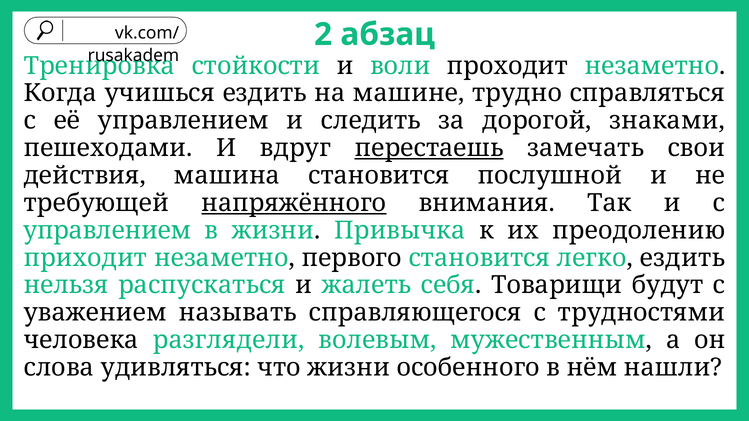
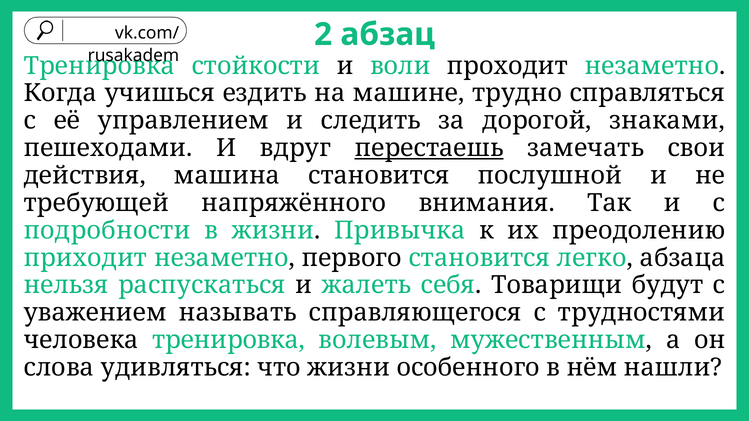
напряжённого underline: present -> none
управлением at (107, 231): управлением -> подробности
легко ездить: ездить -> абзаца
человека разглядели: разглядели -> тренировка
